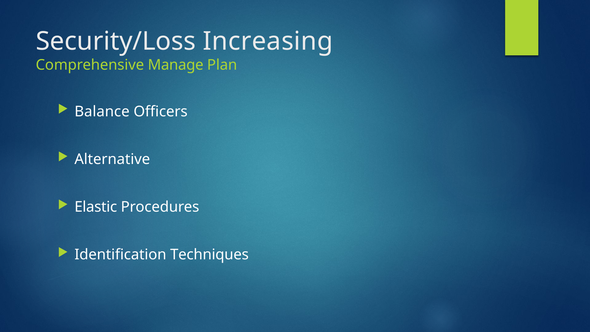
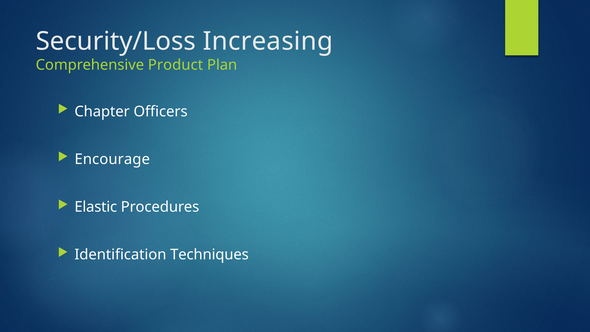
Manage: Manage -> Product
Balance: Balance -> Chapter
Alternative: Alternative -> Encourage
